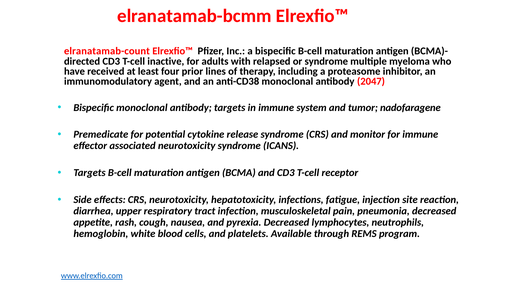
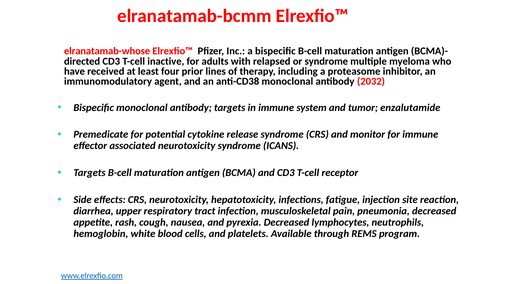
elranatamab-count: elranatamab-count -> elranatamab-whose
2047: 2047 -> 2032
nadofaragene: nadofaragene -> enzalutamide
